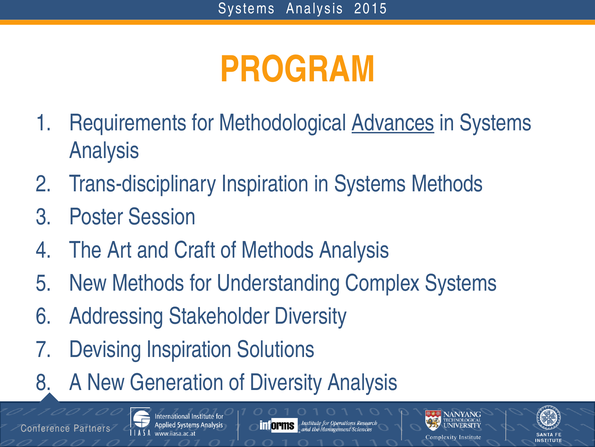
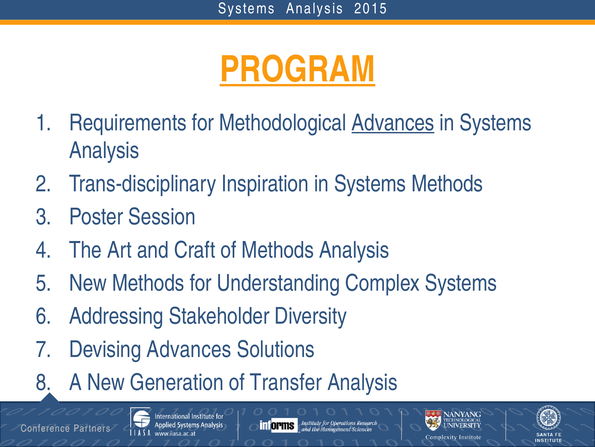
PROGRAM underline: none -> present
Devising Inspiration: Inspiration -> Advances
of Diversity: Diversity -> Transfer
